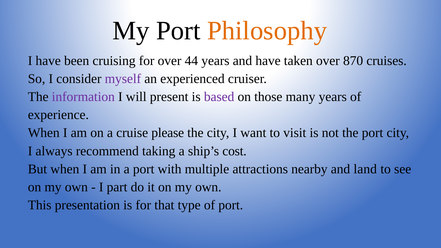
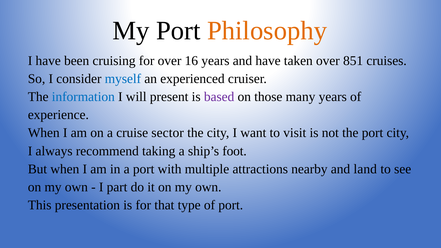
44: 44 -> 16
870: 870 -> 851
myself colour: purple -> blue
information colour: purple -> blue
please: please -> sector
cost: cost -> foot
